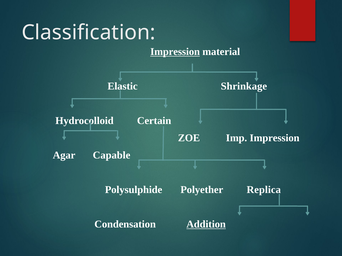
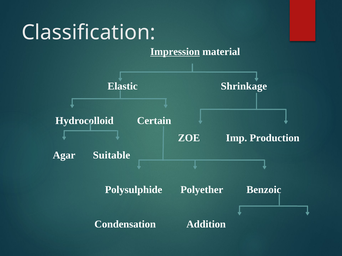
Imp Impression: Impression -> Production
Capable: Capable -> Suitable
Replica: Replica -> Benzoic
Addition underline: present -> none
